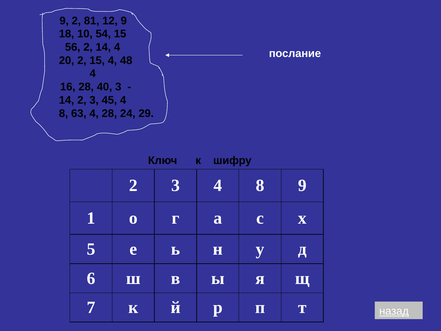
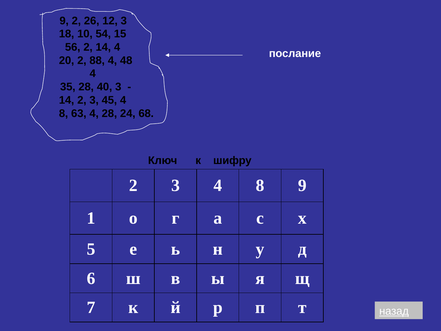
81: 81 -> 26
12 9: 9 -> 3
2 15: 15 -> 88
16: 16 -> 35
29: 29 -> 68
